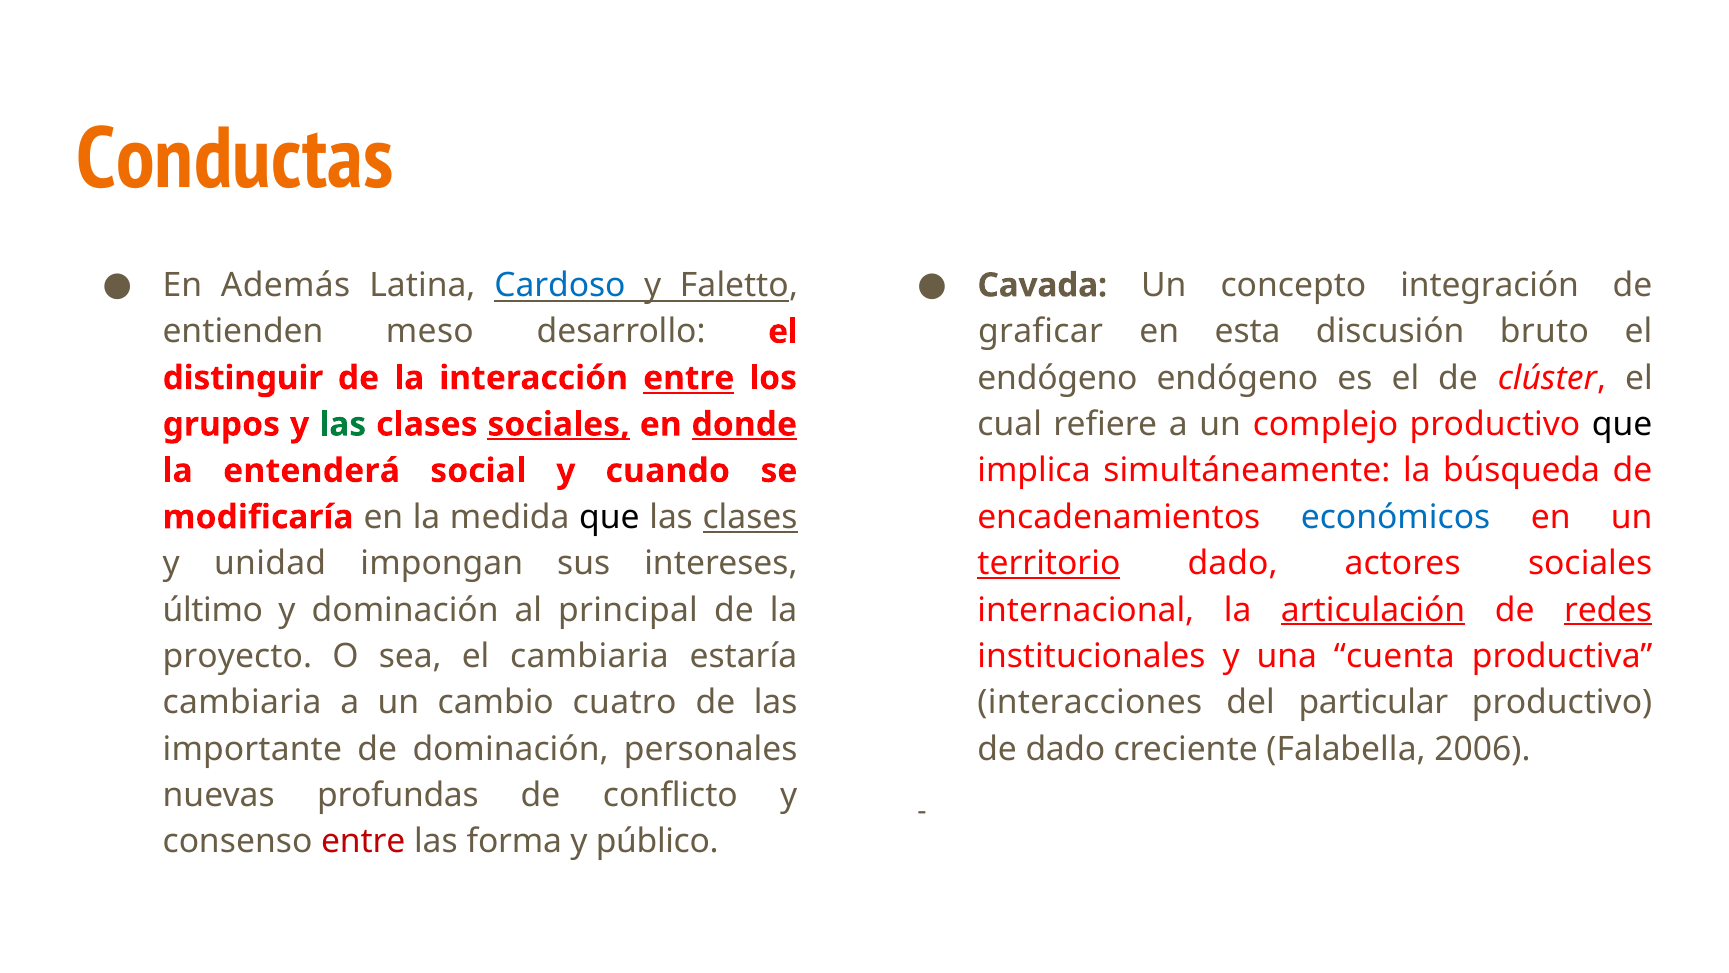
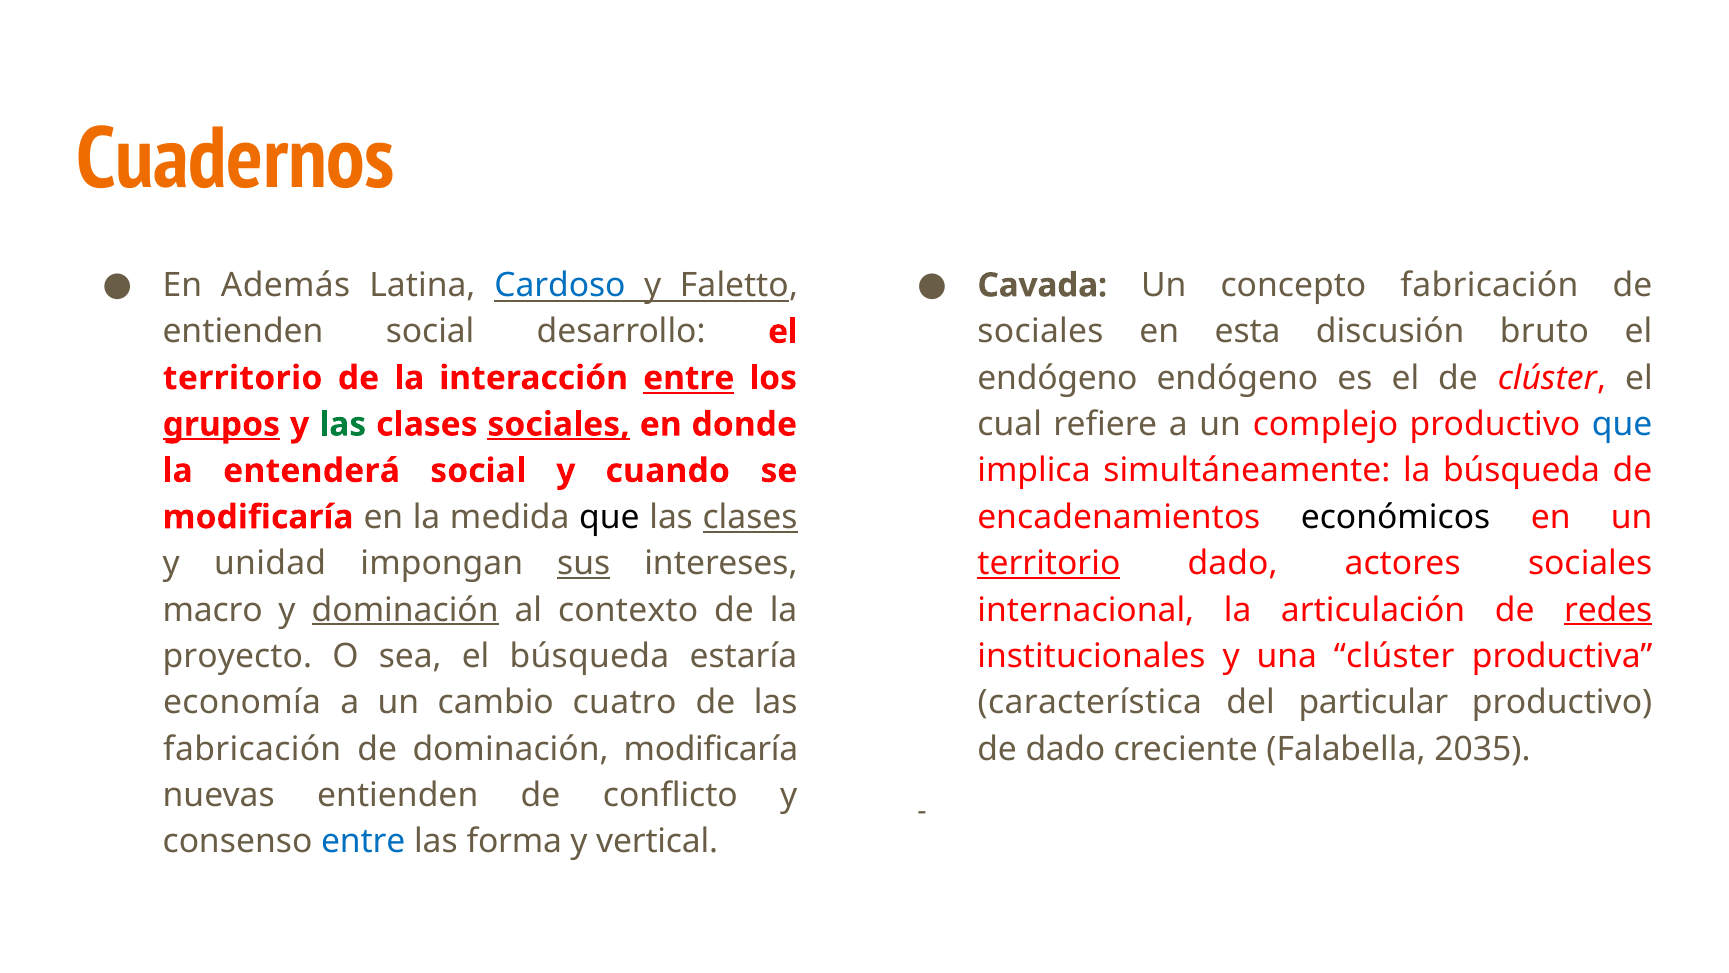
Conductas: Conductas -> Cuadernos
concepto integración: integración -> fabricación
entienden meso: meso -> social
graficar at (1041, 332): graficar -> sociales
distinguir at (243, 378): distinguir -> territorio
que at (1622, 424) colour: black -> blue
grupos underline: none -> present
donde underline: present -> none
económicos colour: blue -> black
sus underline: none -> present
último: último -> macro
dominación at (405, 610) underline: none -> present
principal: principal -> contexto
articulación underline: present -> none
el cambiaria: cambiaria -> búsqueda
una cuenta: cuenta -> clúster
cambiaria at (242, 702): cambiaria -> economía
interacciones: interacciones -> característica
importante at (252, 749): importante -> fabricación
dominación personales: personales -> modificaría
2006: 2006 -> 2035
nuevas profundas: profundas -> entienden
entre at (363, 841) colour: red -> blue
público: público -> vertical
